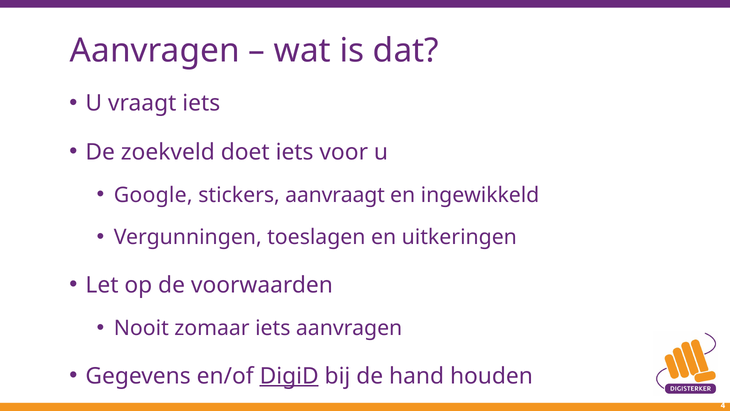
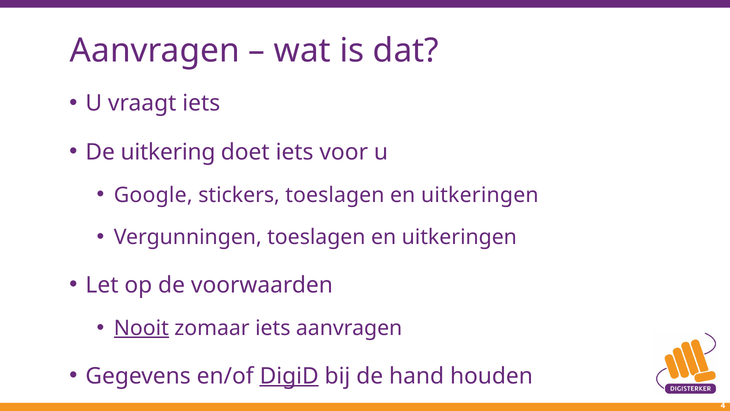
zoekveld: zoekveld -> uitkering
stickers aanvraagt: aanvraagt -> toeslagen
ingewikkeld at (480, 195): ingewikkeld -> uitkeringen
Nooit underline: none -> present
